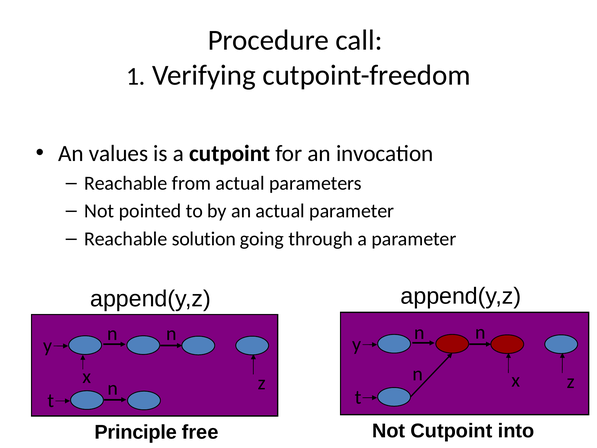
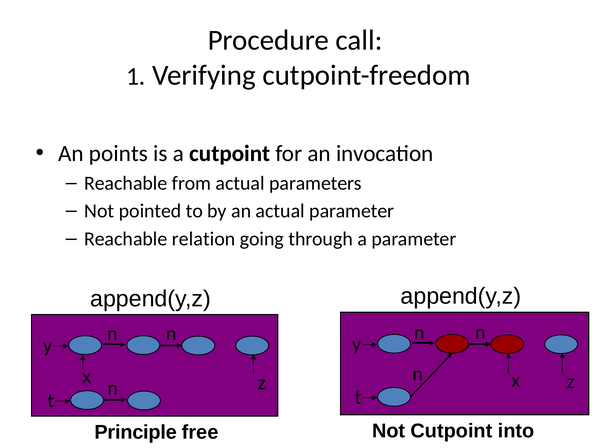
values: values -> points
solution: solution -> relation
